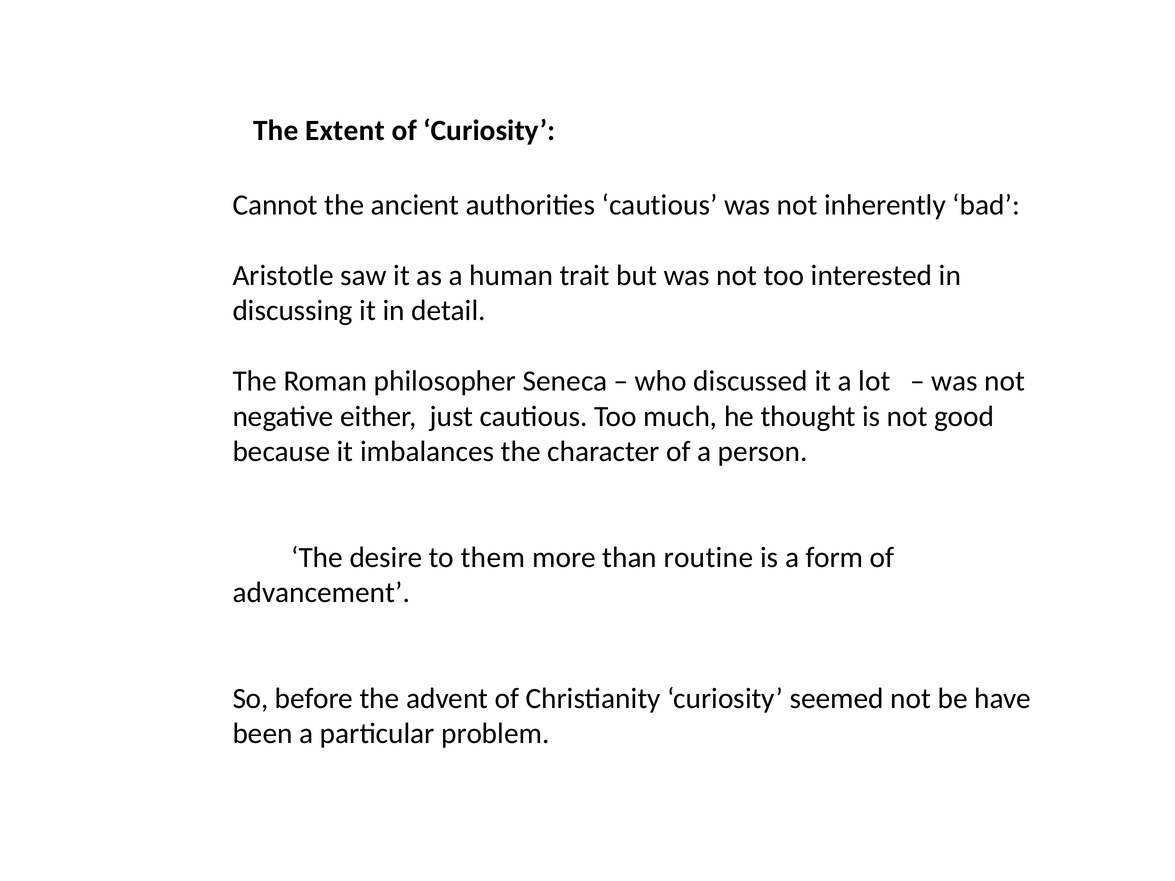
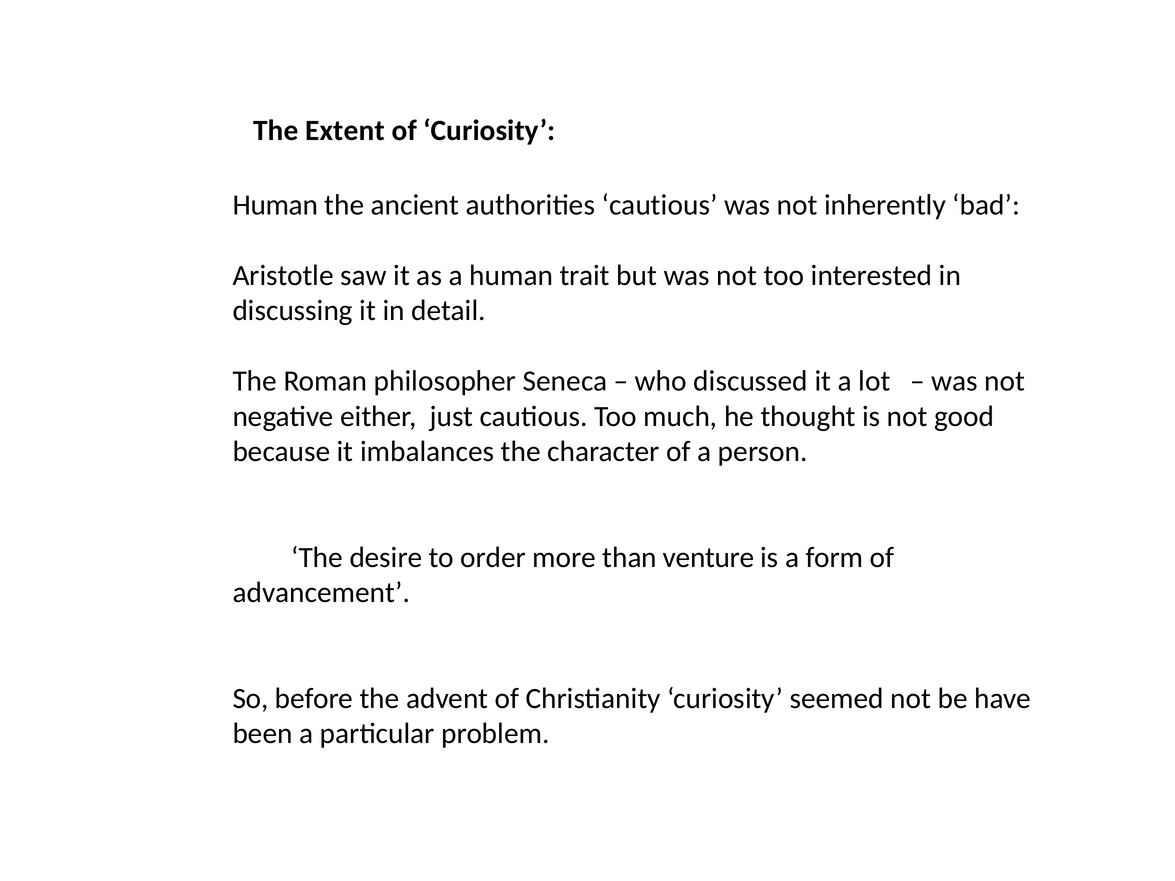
Cannot at (275, 205): Cannot -> Human
them: them -> order
routine: routine -> venture
